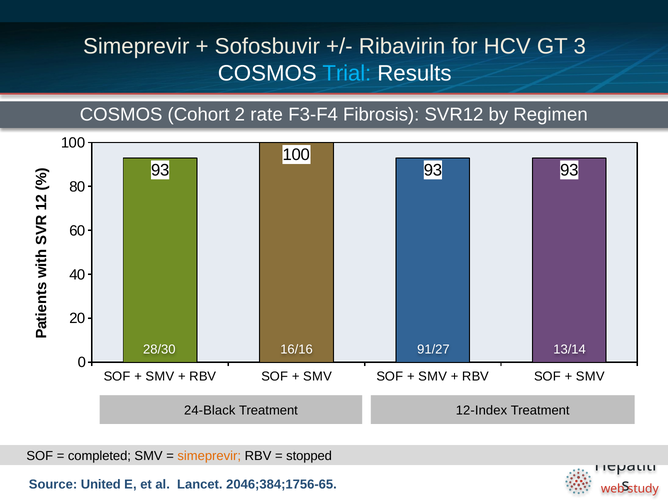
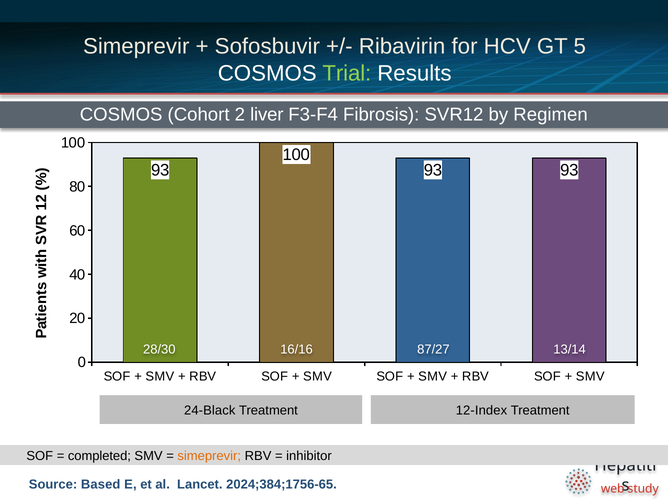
3: 3 -> 5
Trial colour: light blue -> light green
rate: rate -> liver
91/27: 91/27 -> 87/27
stopped: stopped -> inhibitor
United: United -> Based
2046;384;1756-65: 2046;384;1756-65 -> 2024;384;1756-65
